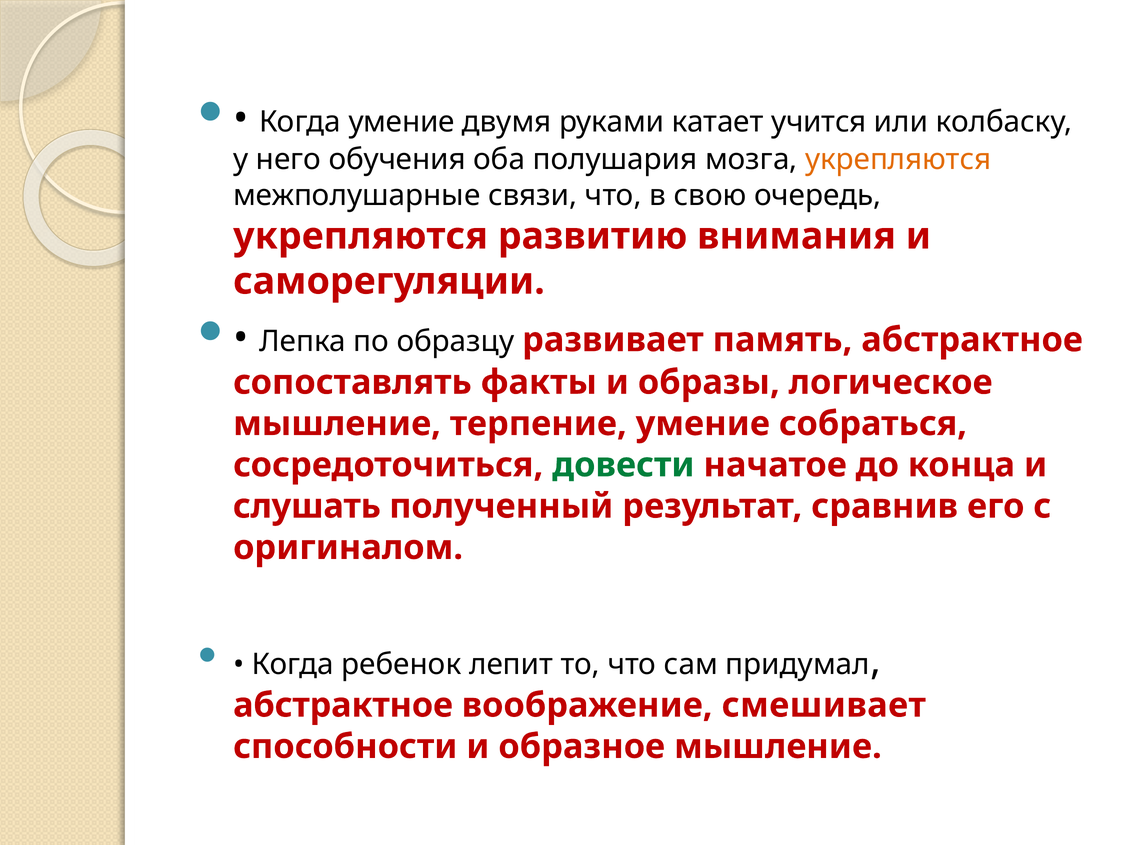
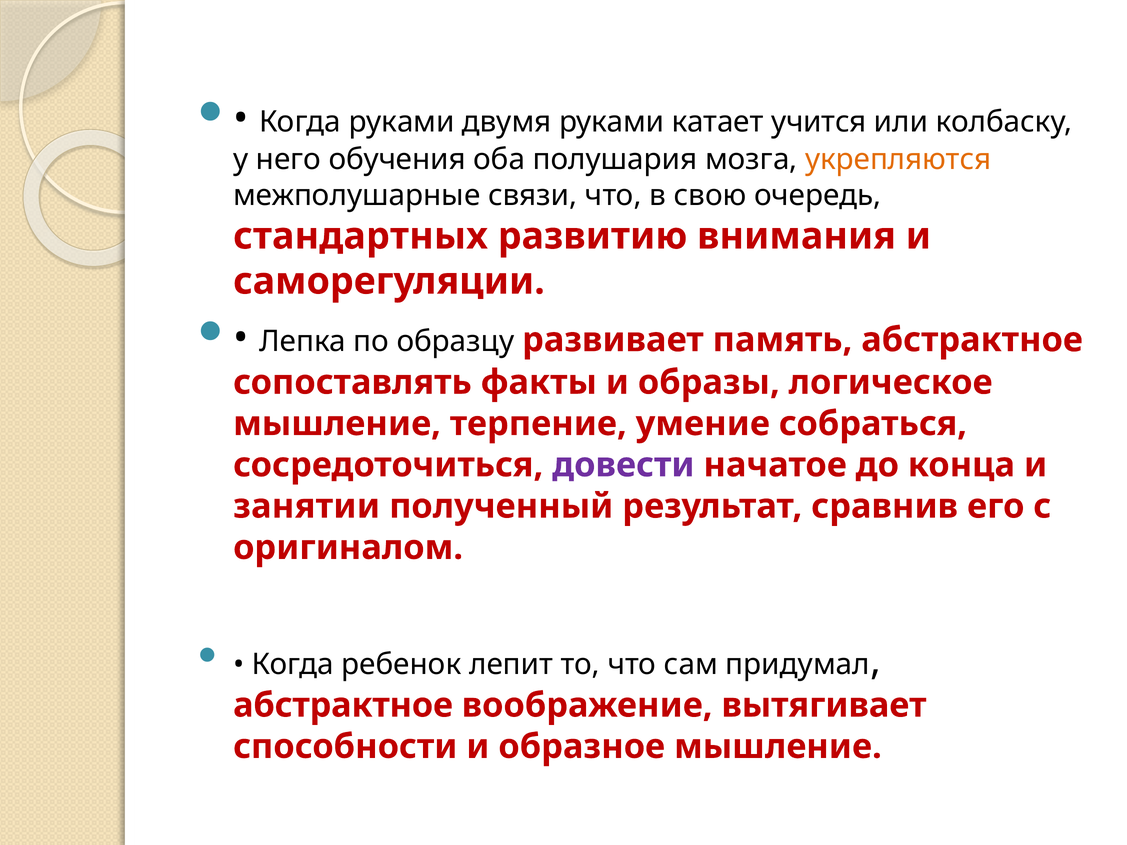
Когда умение: умение -> руками
укрепляются at (361, 236): укрепляются -> стандартных
довести colour: green -> purple
слушать: слушать -> занятии
смешивает: смешивает -> вытягивает
